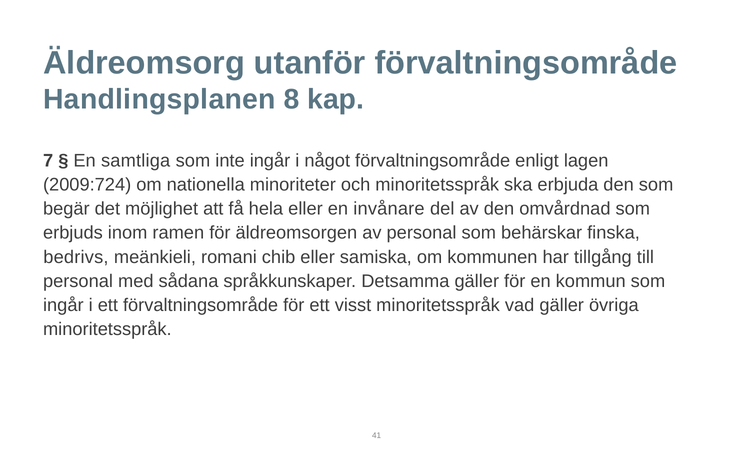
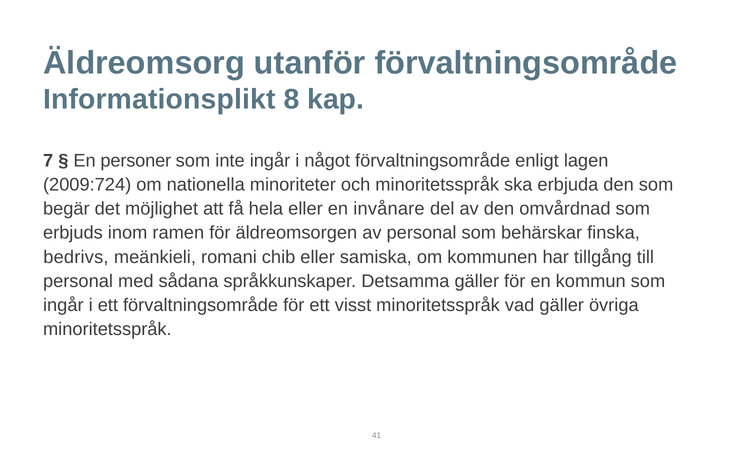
Handlingsplanen: Handlingsplanen -> Informationsplikt
samtliga: samtliga -> personer
